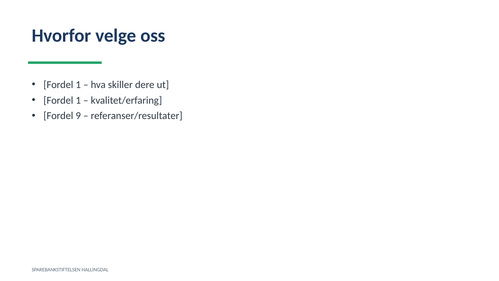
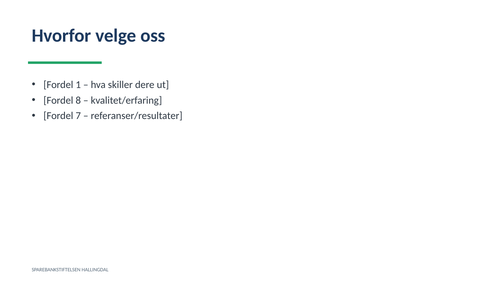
1 at (78, 100): 1 -> 8
9: 9 -> 7
